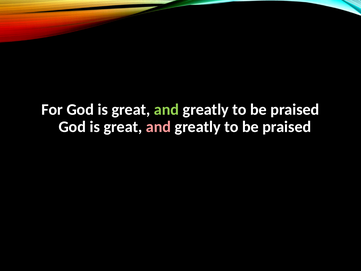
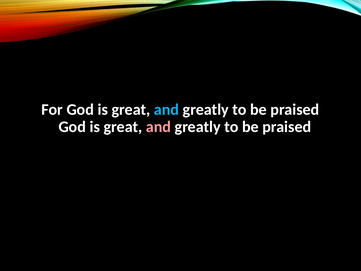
and at (166, 109) colour: light green -> light blue
